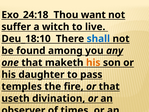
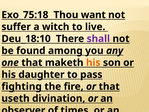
Exo_24:18: Exo_24:18 -> Exo_75:18
shall colour: blue -> purple
temples: temples -> fighting
